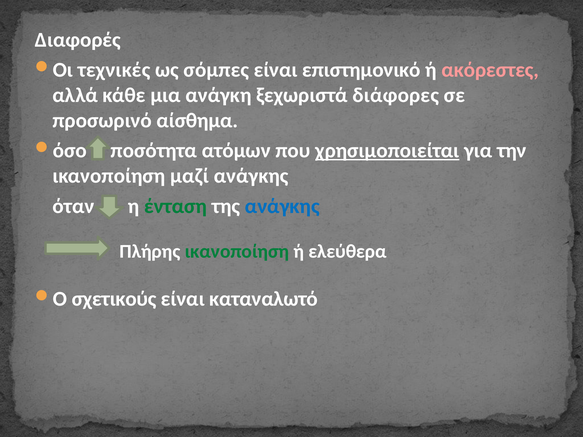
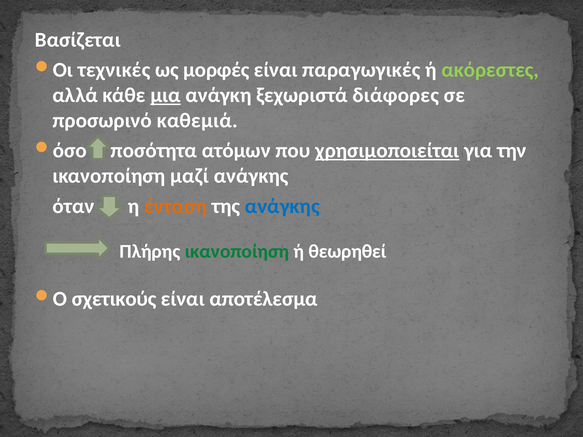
Διαφορές: Διαφορές -> Βασίζεται
σόμπες: σόμπες -> μορφές
επιστημονικό: επιστημονικό -> παραγωγικές
ακόρεστες colour: pink -> light green
μια underline: none -> present
αίσθημα: αίσθημα -> καθεμιά
ένταση colour: green -> orange
ελεύθερα: ελεύθερα -> θεωρηθεί
καταναλωτό: καταναλωτό -> αποτέλεσμα
